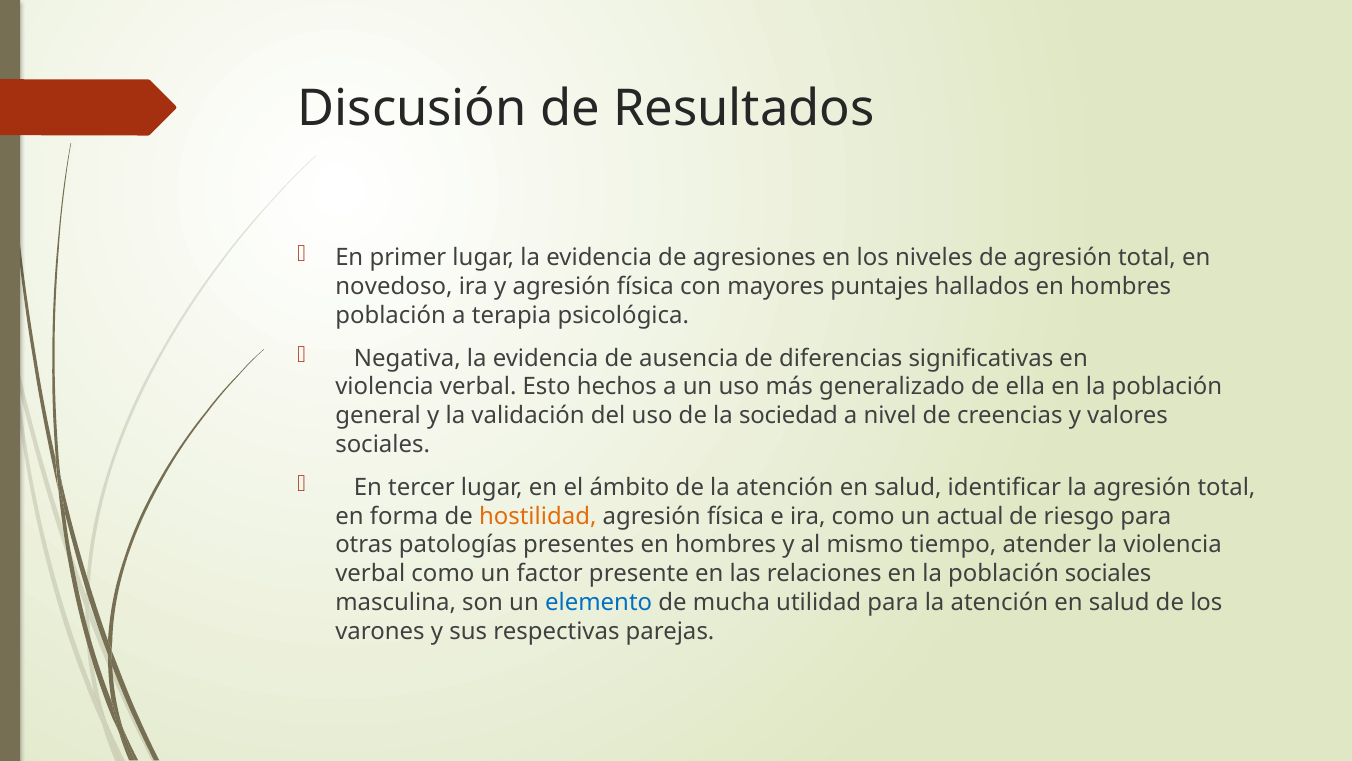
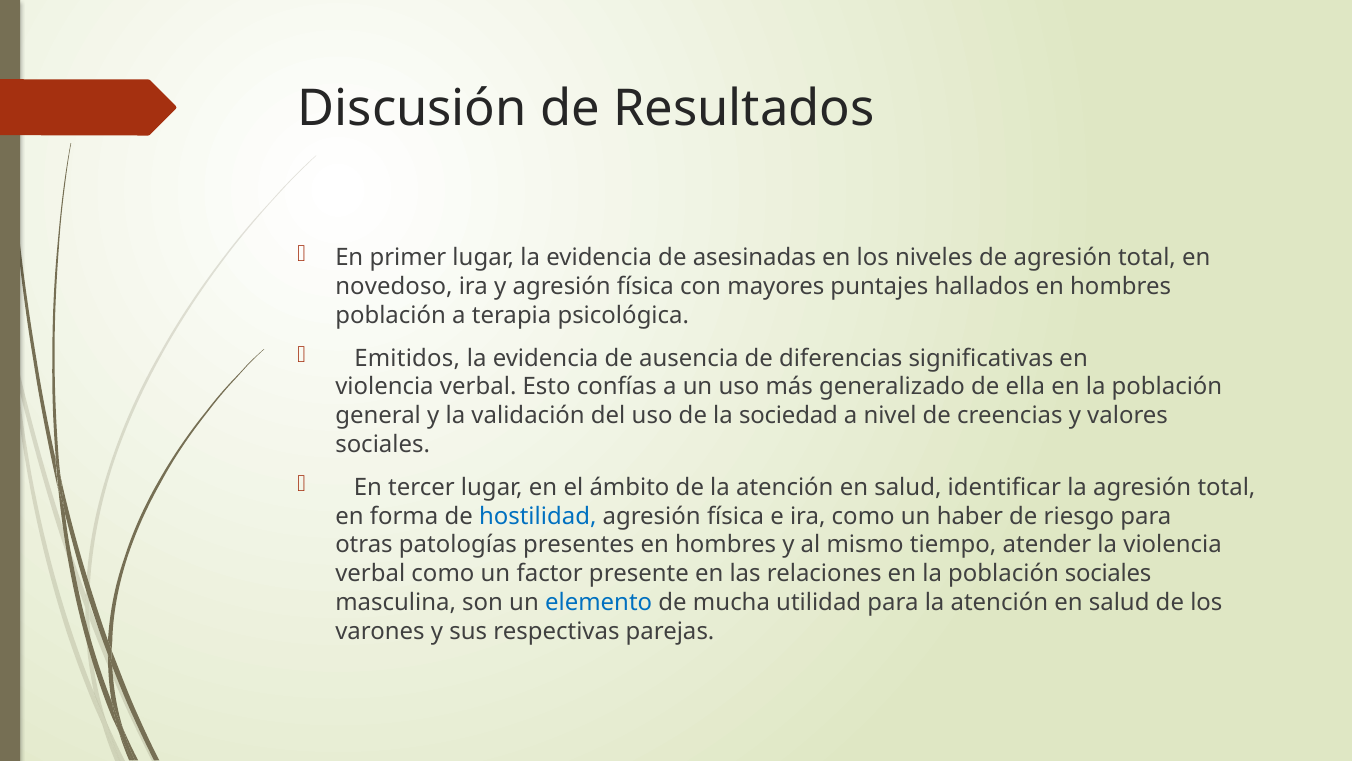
agresiones: agresiones -> asesinadas
Negativa: Negativa -> Emitidos
hechos: hechos -> confías
hostilidad colour: orange -> blue
actual: actual -> haber
